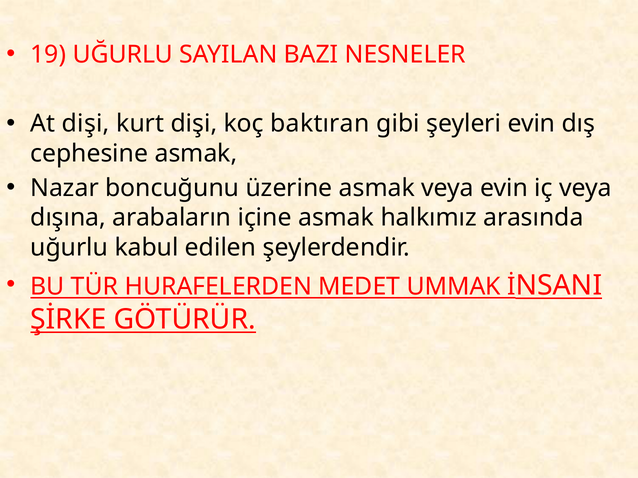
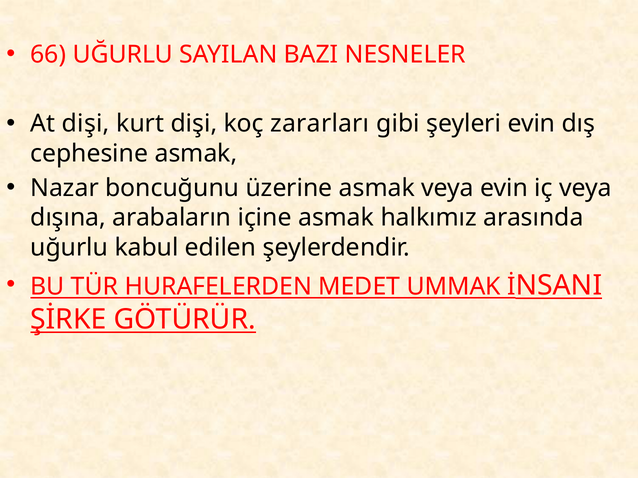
19: 19 -> 66
baktıran: baktıran -> zararları
